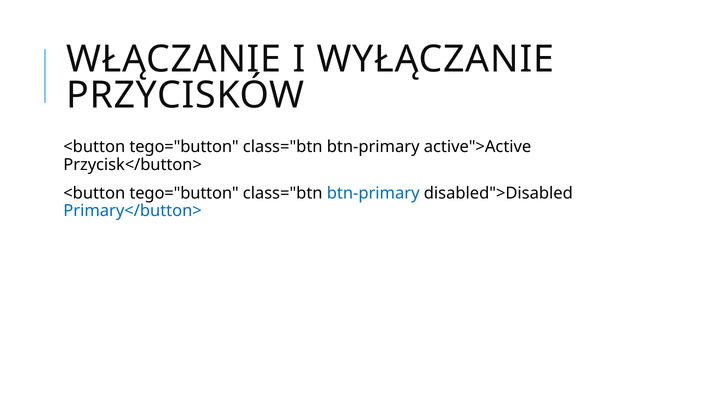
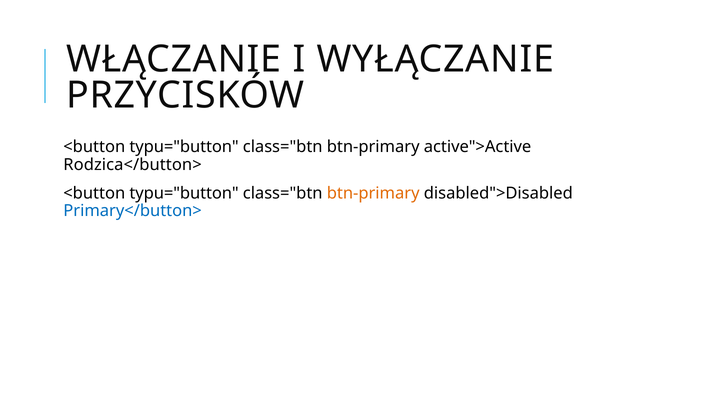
tego="button at (184, 147): tego="button -> typu="button
Przycisk</button>: Przycisk</button> -> Rodzica</button>
tego="button at (184, 193): tego="button -> typu="button
btn-primary at (373, 193) colour: blue -> orange
